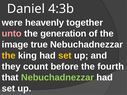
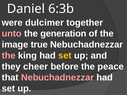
4:3b: 4:3b -> 6:3b
heavenly: heavenly -> dulcimer
the at (9, 56) colour: yellow -> pink
count: count -> cheer
fourth: fourth -> peace
Nebuchadnezzar at (57, 78) colour: light green -> pink
